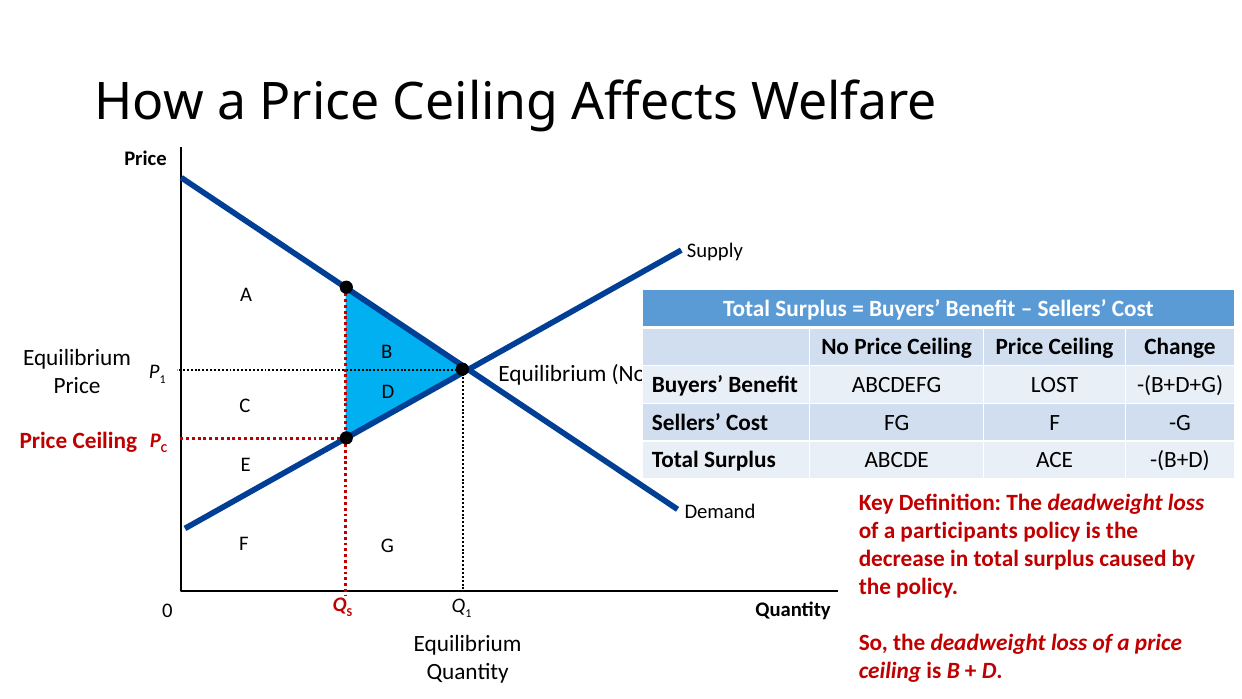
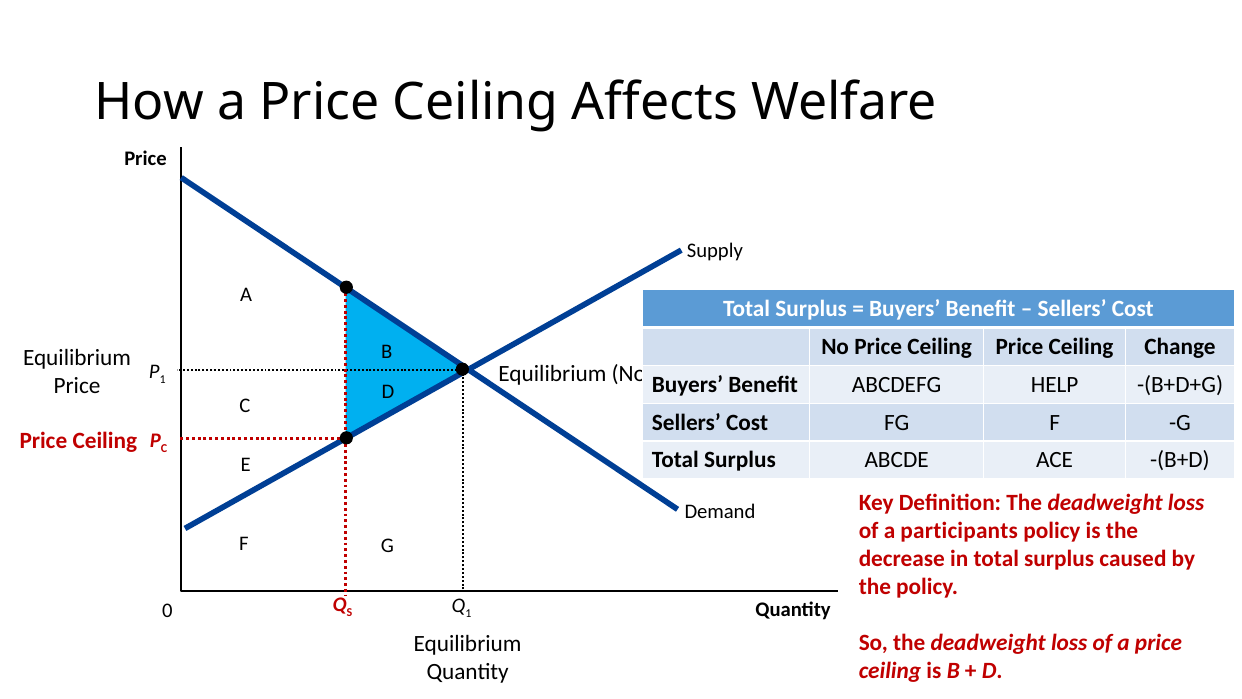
LOST: LOST -> HELP
